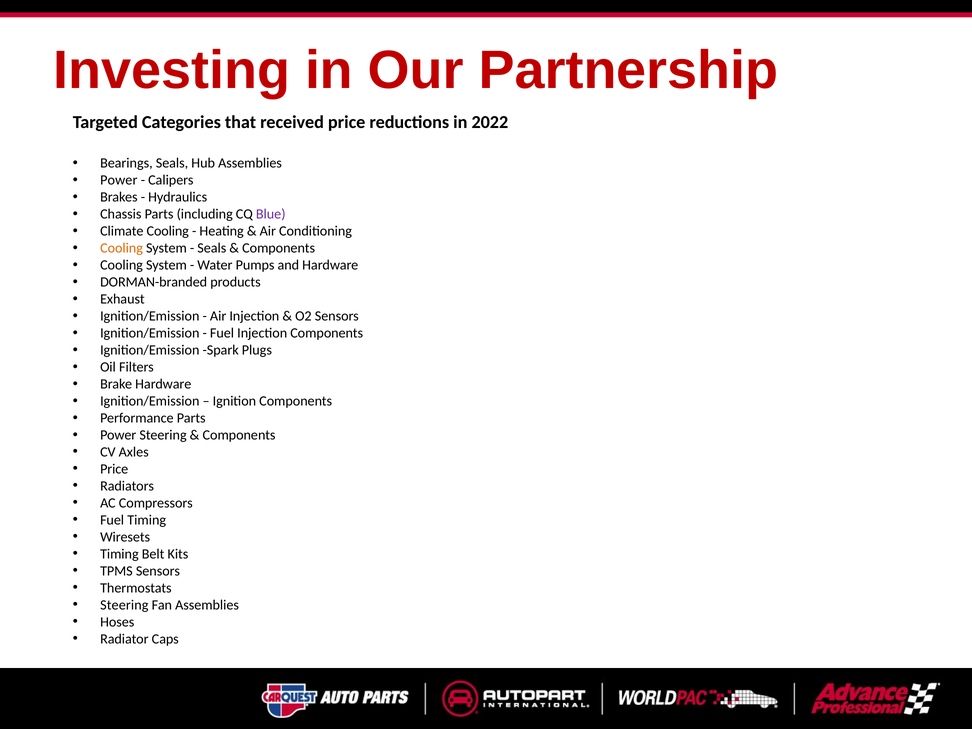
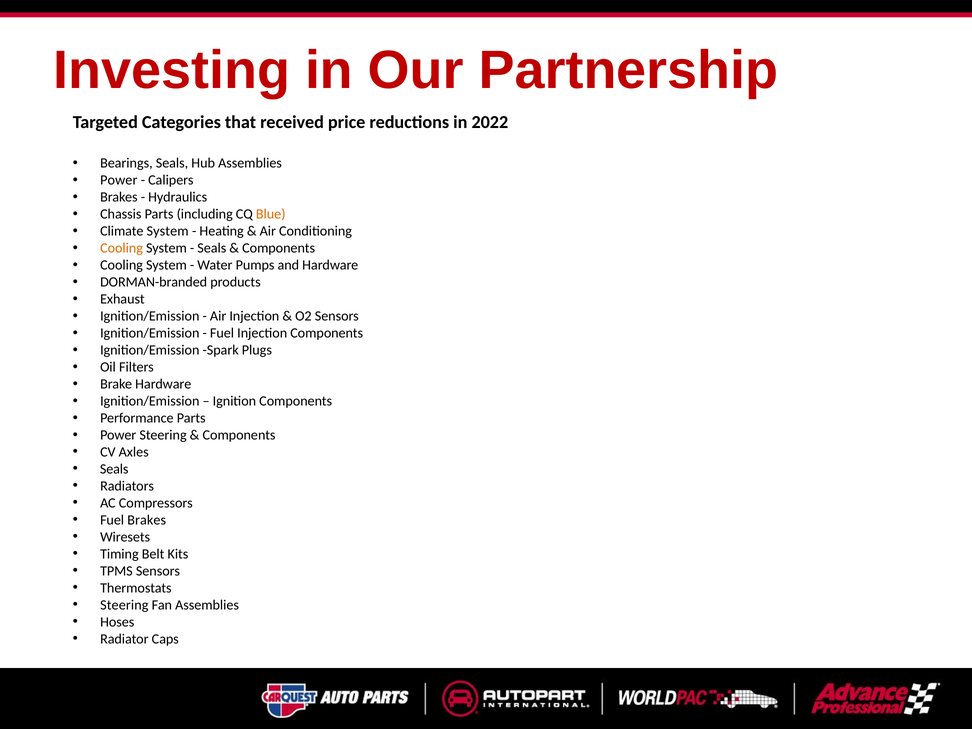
Blue colour: purple -> orange
Climate Cooling: Cooling -> System
Price at (114, 469): Price -> Seals
Fuel Timing: Timing -> Brakes
